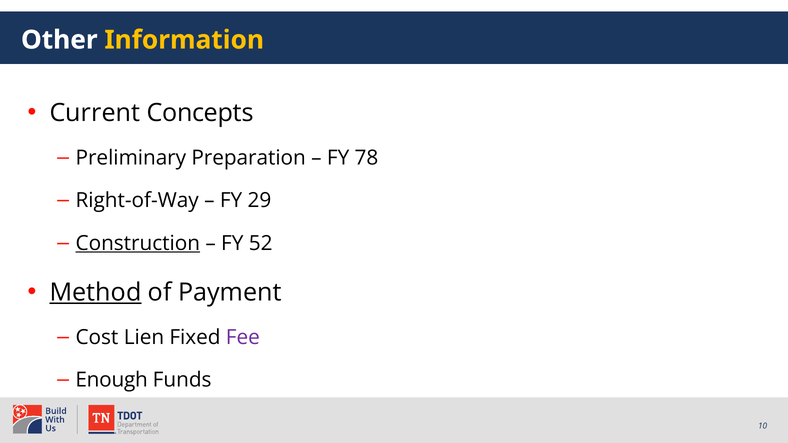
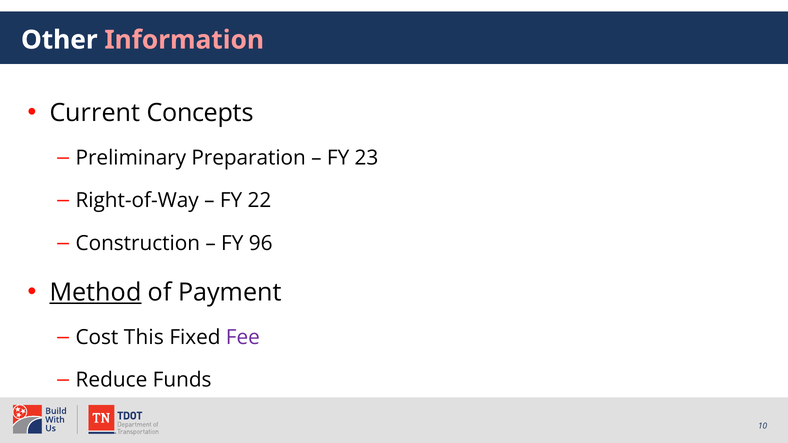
Information colour: yellow -> pink
78: 78 -> 23
29: 29 -> 22
Construction underline: present -> none
52: 52 -> 96
Lien: Lien -> This
Enough: Enough -> Reduce
